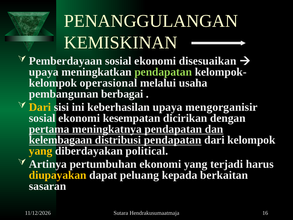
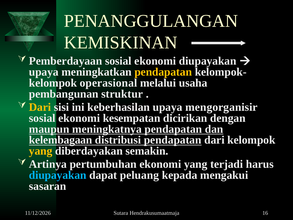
ekonomi disesuaikan: disesuaikan -> diupayakan
pendapatan at (163, 72) colour: light green -> yellow
berbagai: berbagai -> struktur
pertama: pertama -> maupun
political: political -> semakin
diupayakan at (58, 175) colour: yellow -> light blue
berkaitan: berkaitan -> mengakui
